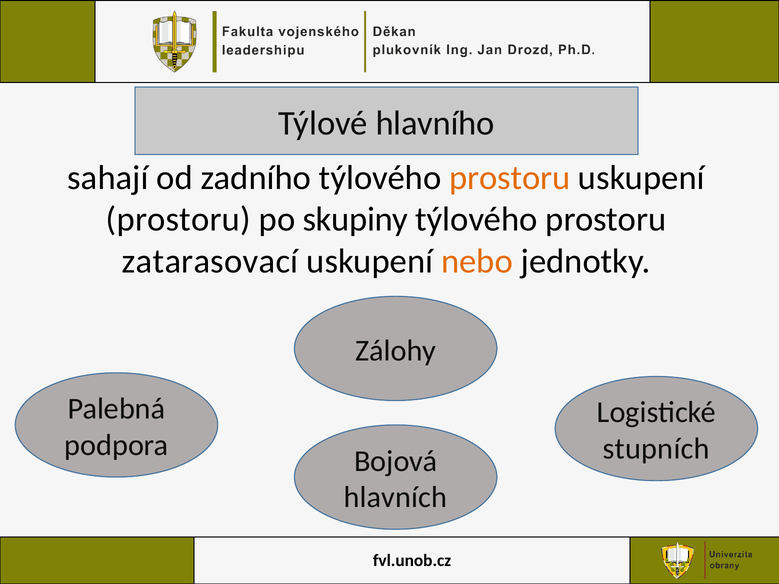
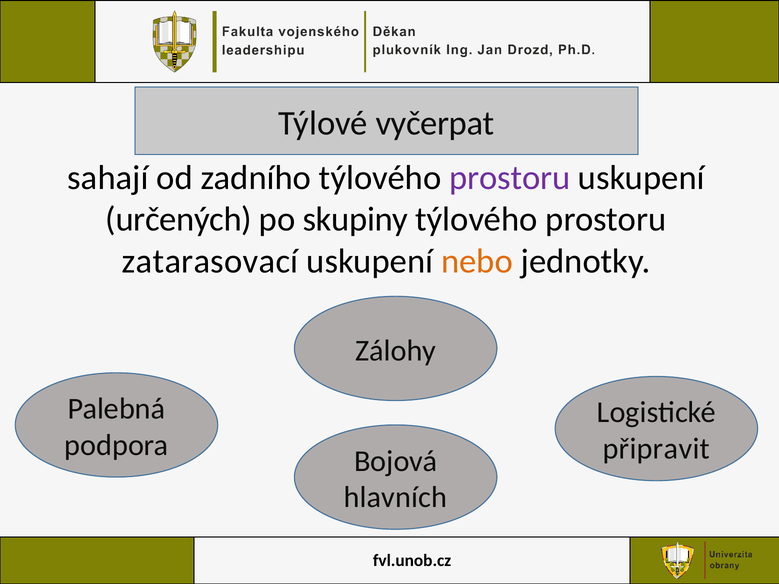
hlavního: hlavního -> vyčerpat
prostoru at (510, 178) colour: orange -> purple
prostoru at (178, 220): prostoru -> určených
stupních: stupních -> připravit
